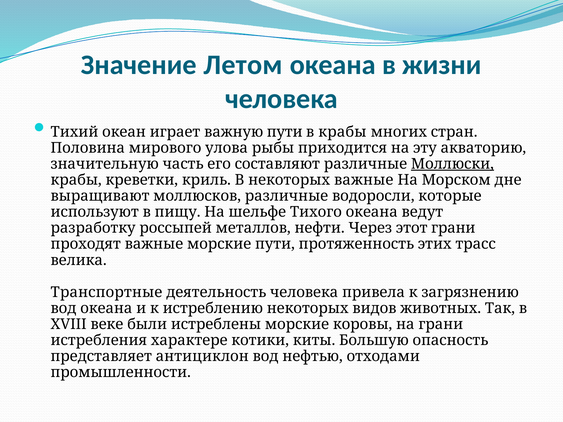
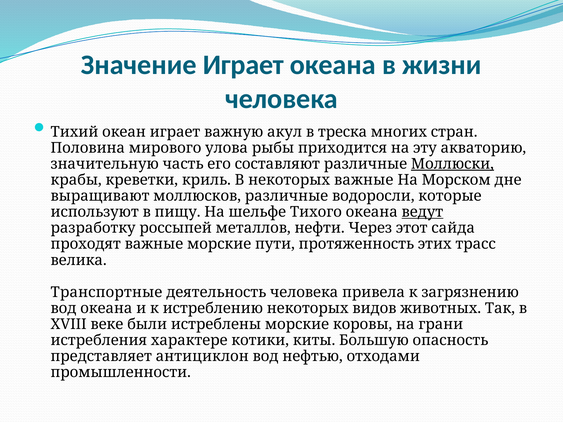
Значение Летом: Летом -> Играет
важную пути: пути -> акул
в крабы: крабы -> треска
ведут underline: none -> present
этот грани: грани -> сайда
